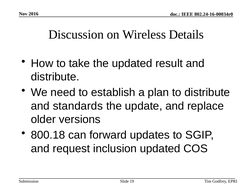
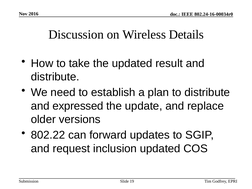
standards: standards -> expressed
800.18: 800.18 -> 802.22
